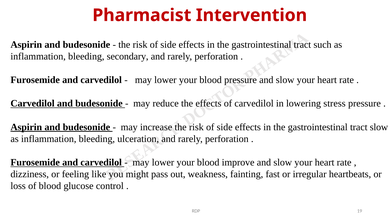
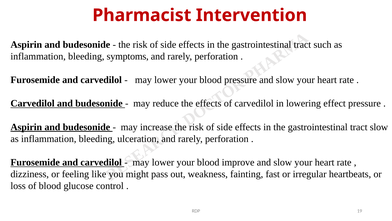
secondary: secondary -> symptoms
stress: stress -> effect
